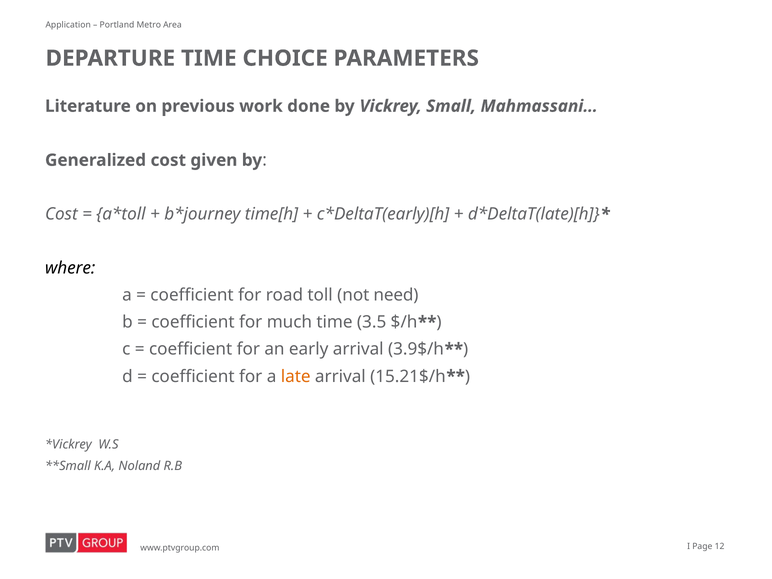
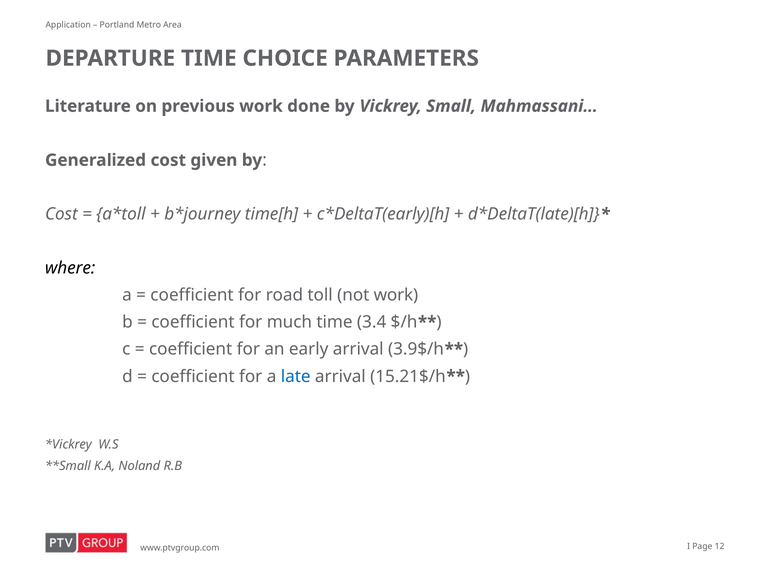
not need: need -> work
3.5: 3.5 -> 3.4
late colour: orange -> blue
